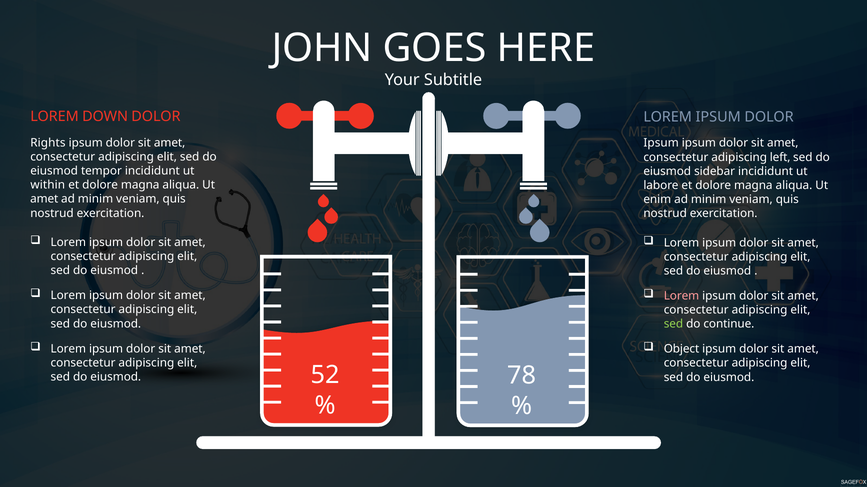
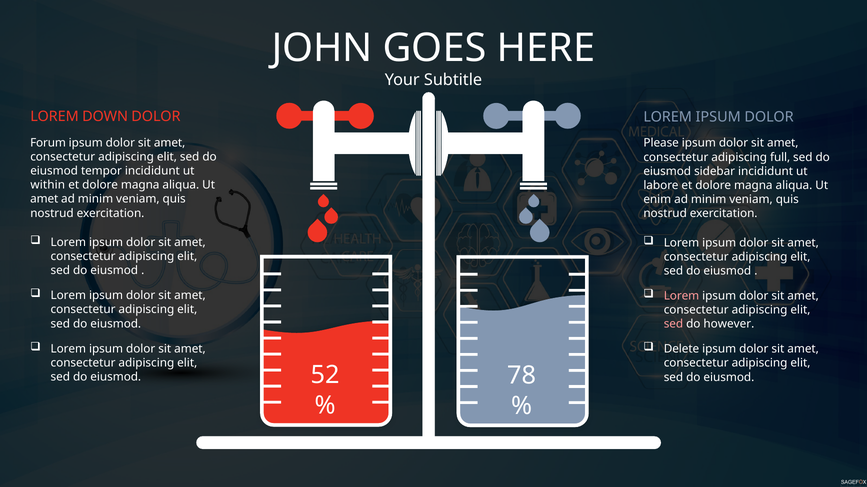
Rights: Rights -> Forum
Ipsum at (661, 143): Ipsum -> Please
left: left -> full
sed at (673, 324) colour: light green -> pink
continue: continue -> however
Object: Object -> Delete
